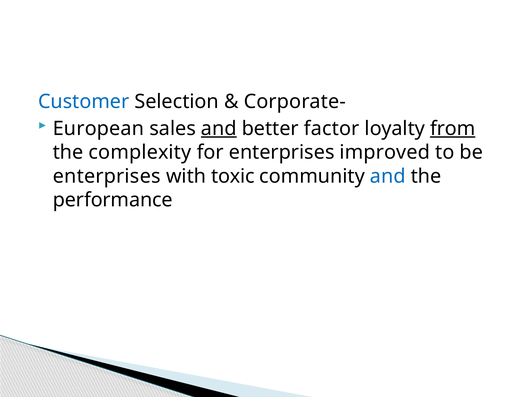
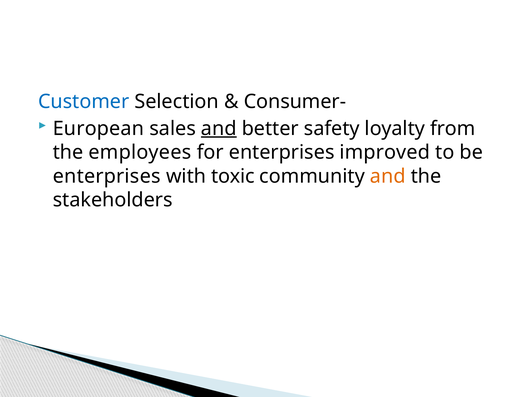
Corporate-: Corporate- -> Consumer-
factor: factor -> safety
from underline: present -> none
complexity: complexity -> employees
and at (388, 176) colour: blue -> orange
performance: performance -> stakeholders
